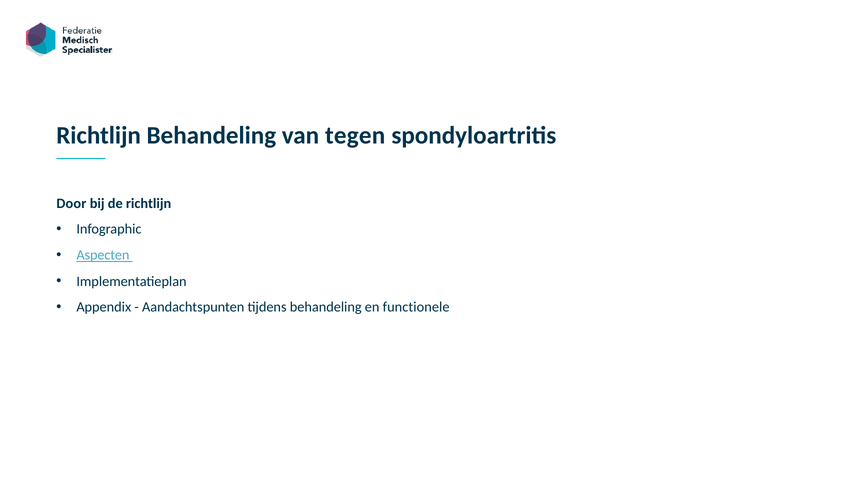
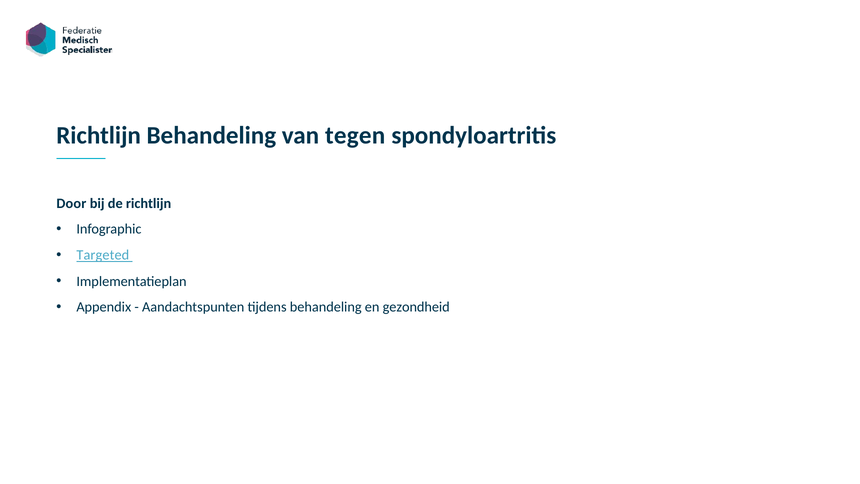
Aspecten: Aspecten -> Targeted
functionele: functionele -> gezondheid
